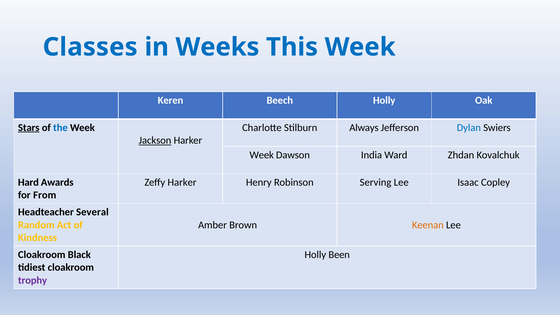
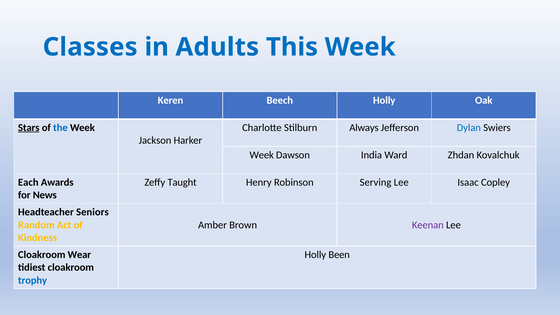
Weeks: Weeks -> Adults
Jackson underline: present -> none
Hard: Hard -> Each
Zeffy Harker: Harker -> Taught
From: From -> News
Several: Several -> Seniors
Keenan colour: orange -> purple
Black: Black -> Wear
trophy colour: purple -> blue
